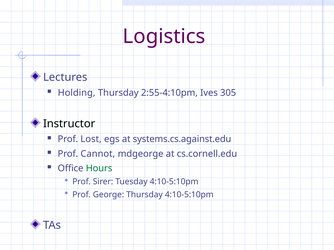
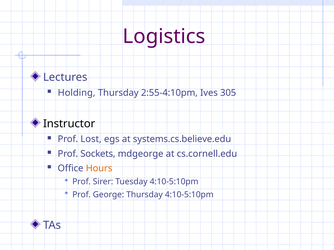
systems.cs.against.edu: systems.cs.against.edu -> systems.cs.believe.edu
Cannot: Cannot -> Sockets
Hours colour: green -> orange
